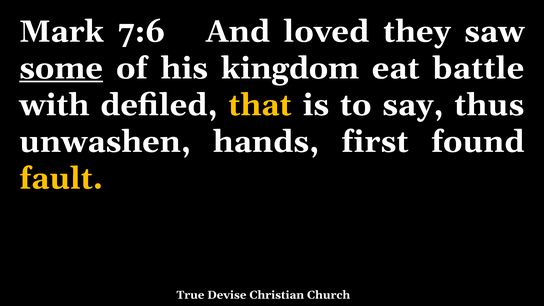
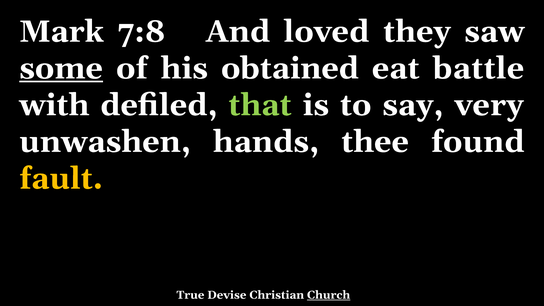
7:6: 7:6 -> 7:8
kingdom: kingdom -> obtained
that colour: yellow -> light green
thus: thus -> very
first: first -> thee
Church underline: none -> present
